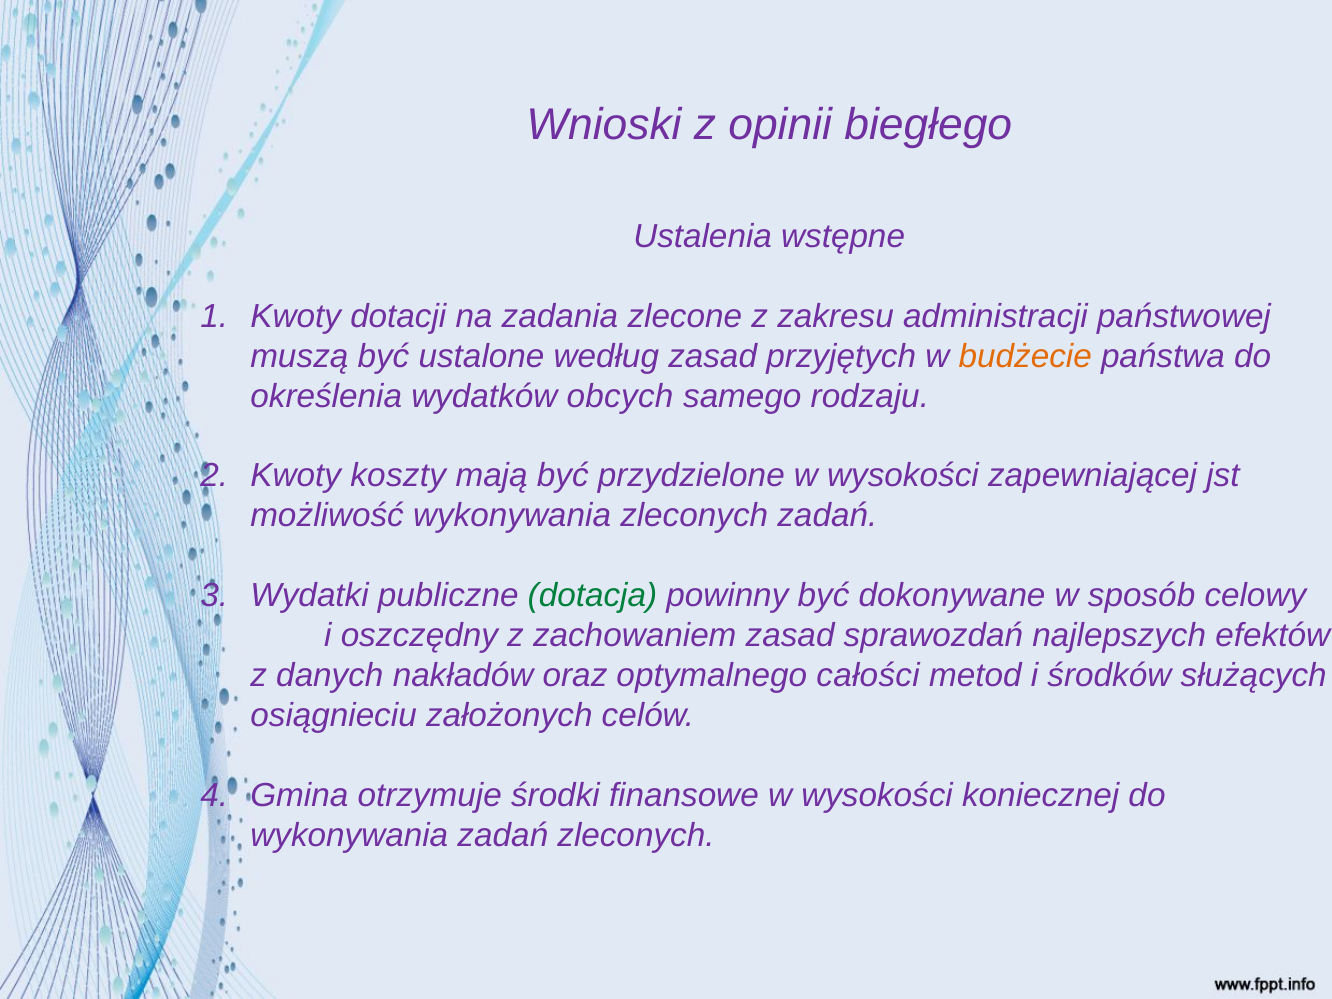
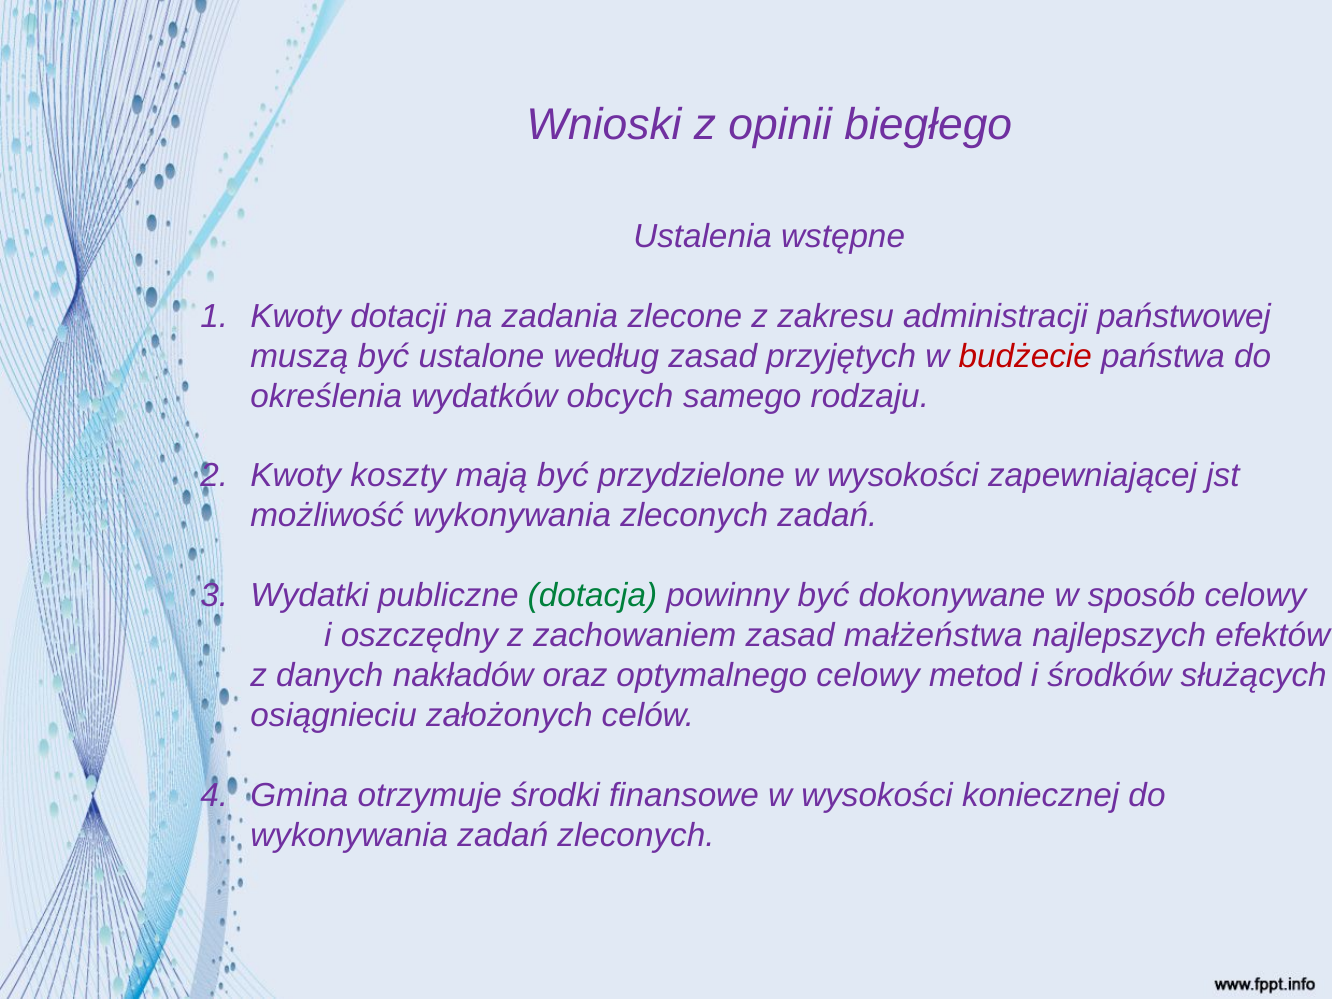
budżecie colour: orange -> red
sprawozdań: sprawozdań -> małżeństwa
optymalnego całości: całości -> celowy
